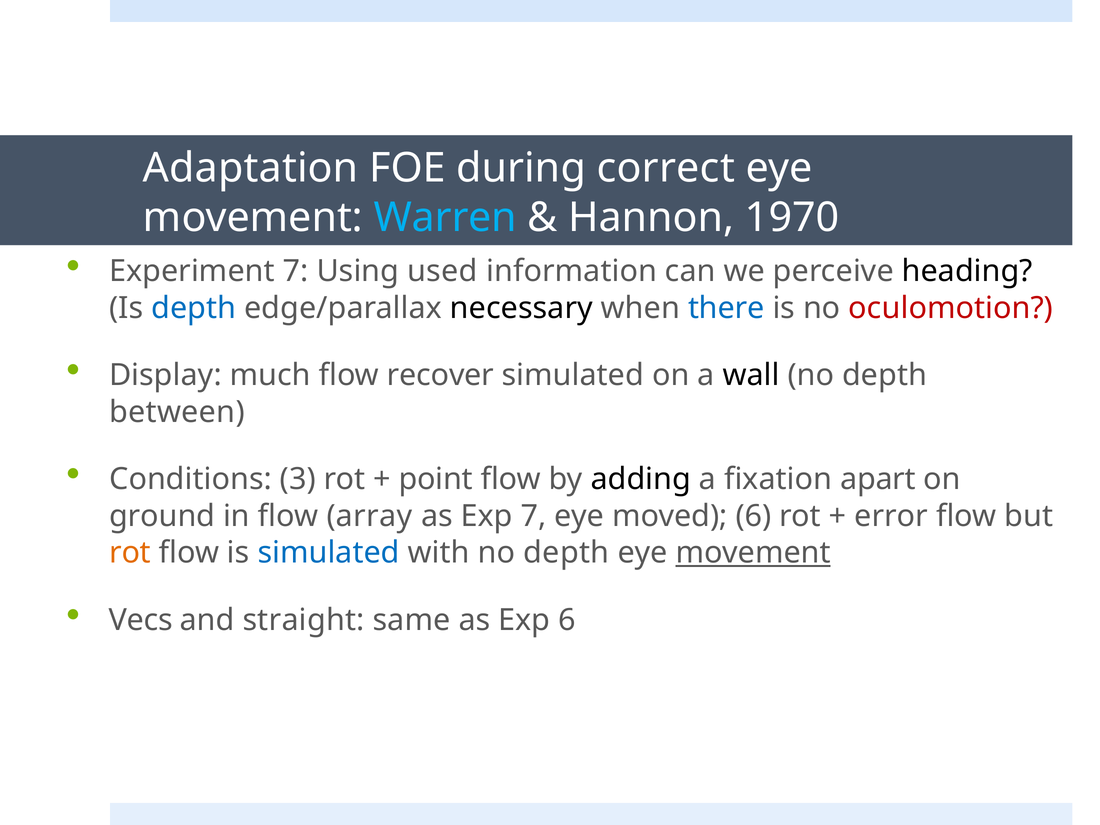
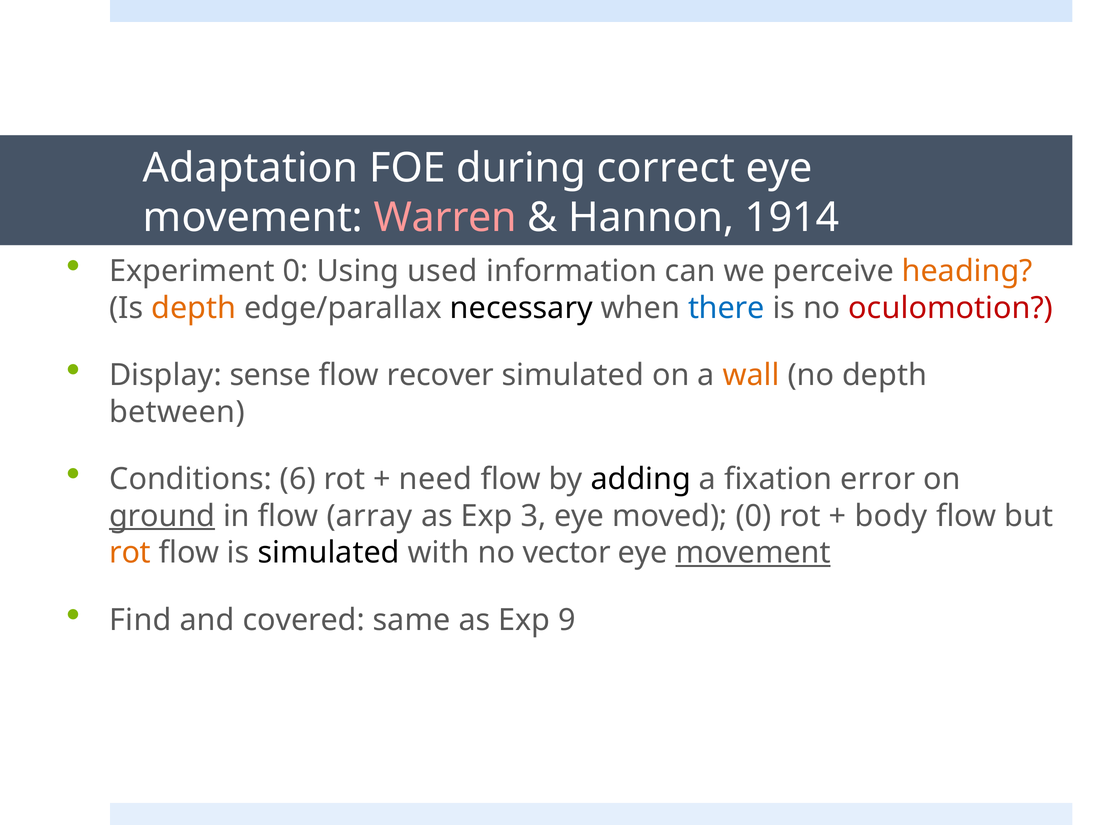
Warren colour: light blue -> pink
1970: 1970 -> 1914
Experiment 7: 7 -> 0
heading colour: black -> orange
depth at (194, 308) colour: blue -> orange
much: much -> sense
wall colour: black -> orange
3: 3 -> 6
point: point -> need
apart: apart -> error
ground underline: none -> present
Exp 7: 7 -> 3
moved 6: 6 -> 0
error: error -> body
simulated at (329, 553) colour: blue -> black
with no depth: depth -> vector
Vecs: Vecs -> Find
straight: straight -> covered
Exp 6: 6 -> 9
